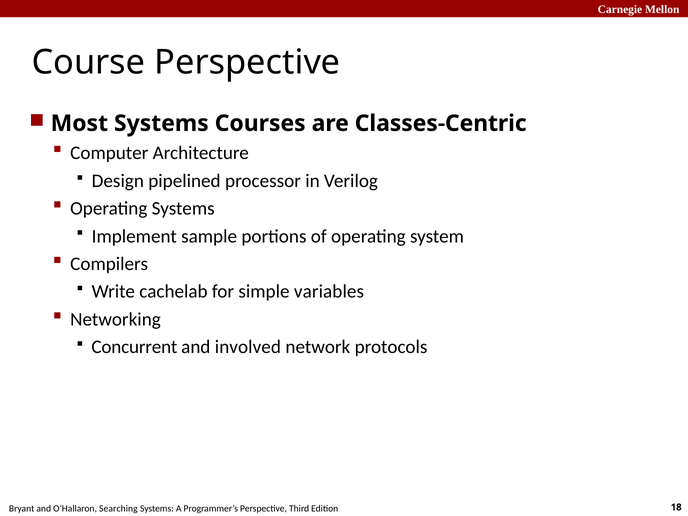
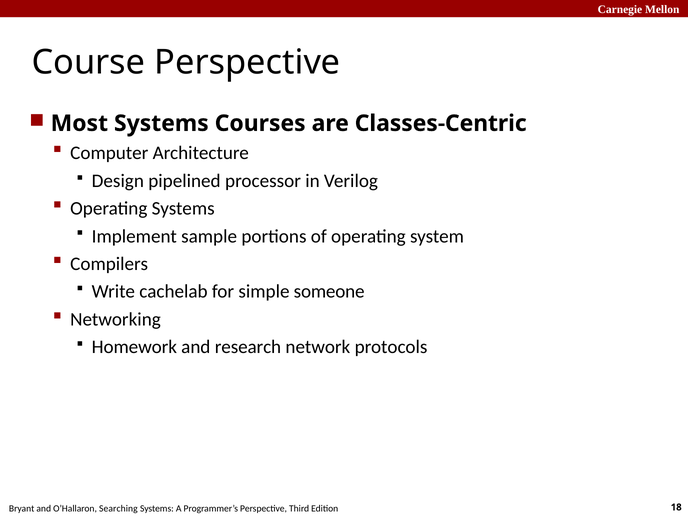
variables: variables -> someone
Concurrent: Concurrent -> Homework
involved: involved -> research
